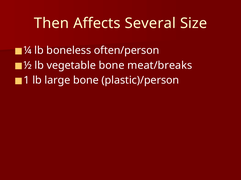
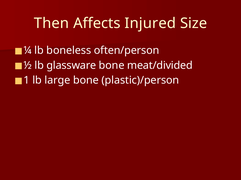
Several: Several -> Injured
vegetable: vegetable -> glassware
meat/breaks: meat/breaks -> meat/divided
